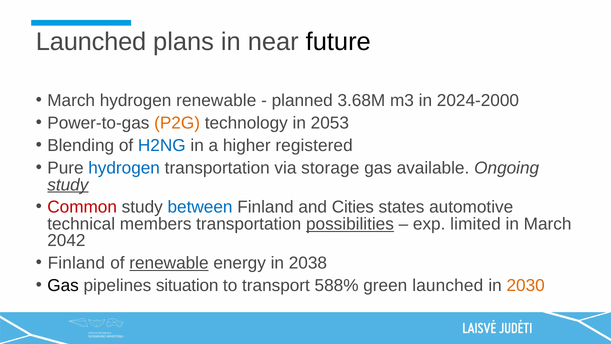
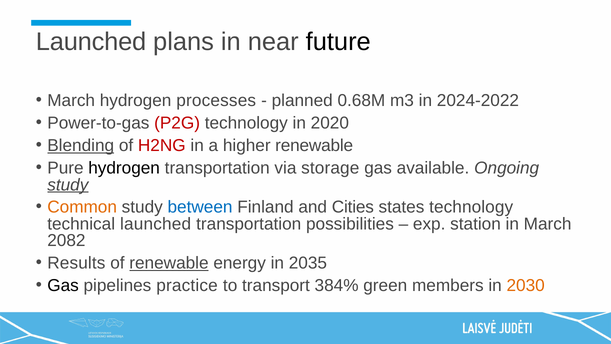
hydrogen renewable: renewable -> processes
3.68M: 3.68M -> 0.68M
2024-2000: 2024-2000 -> 2024-2022
P2G colour: orange -> red
2053: 2053 -> 2020
Blending underline: none -> present
H2NG colour: blue -> red
higher registered: registered -> renewable
hydrogen at (124, 168) colour: blue -> black
Common colour: red -> orange
states automotive: automotive -> technology
technical members: members -> launched
possibilities underline: present -> none
limited: limited -> station
2042: 2042 -> 2082
Finland at (76, 263): Finland -> Results
2038: 2038 -> 2035
situation: situation -> practice
588%: 588% -> 384%
green launched: launched -> members
